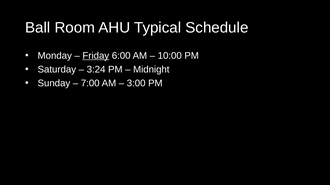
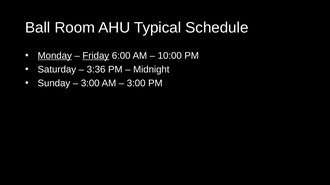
Monday underline: none -> present
3:24: 3:24 -> 3:36
7:00 at (90, 83): 7:00 -> 3:00
